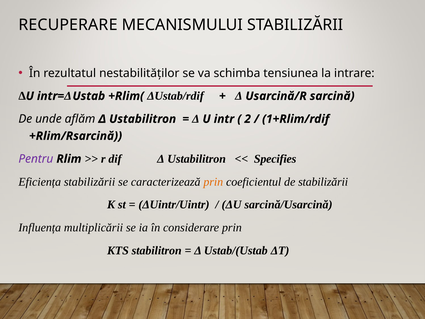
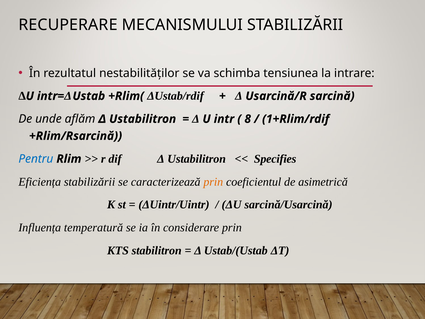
2: 2 -> 8
Pentru colour: purple -> blue
de stabilizării: stabilizării -> asimetrică
multiplicării: multiplicării -> temperatură
